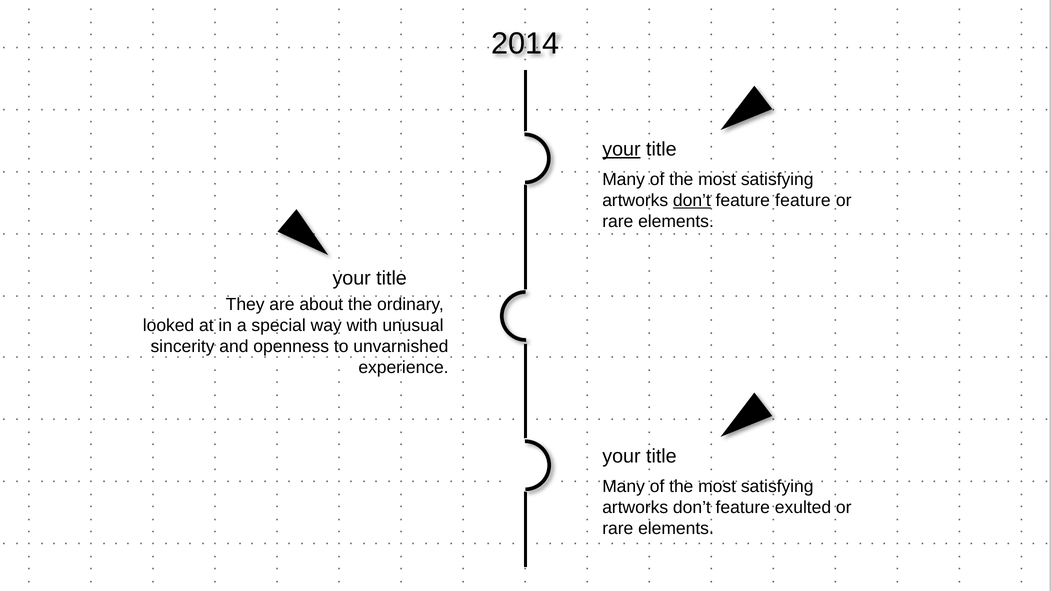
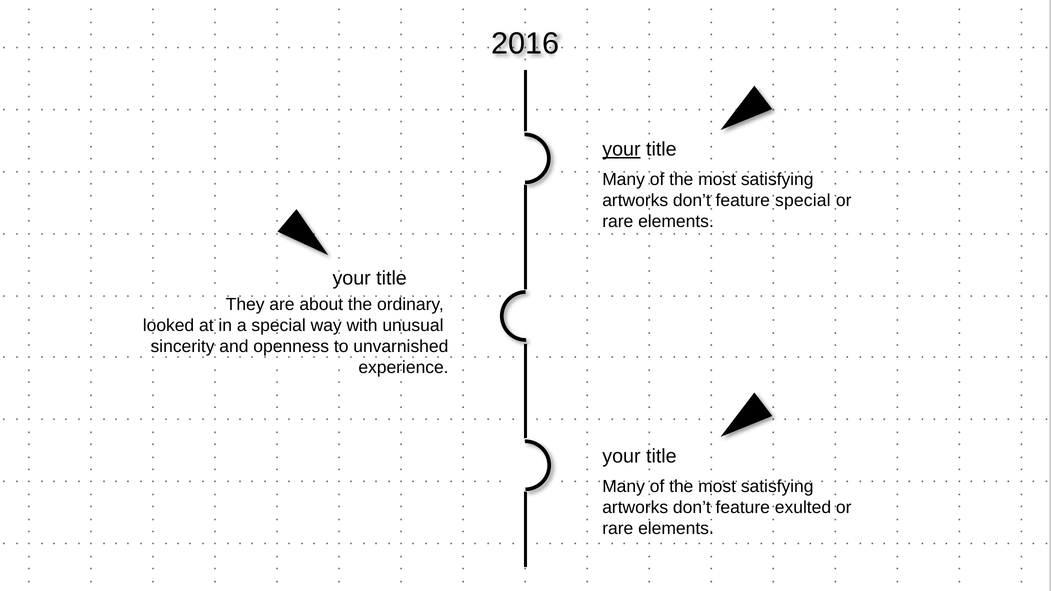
2014: 2014 -> 2016
don’t at (692, 201) underline: present -> none
feature feature: feature -> special
